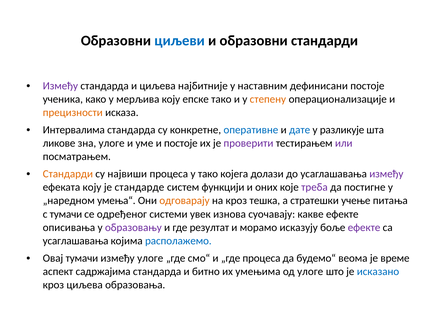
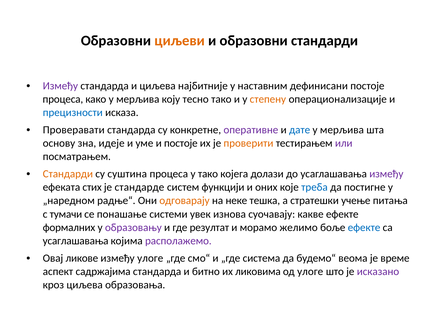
циљеви colour: blue -> orange
ученика at (63, 99): ученика -> процеса
епске: епске -> тесно
прецизности colour: orange -> blue
Интервалима: Интервалима -> Проверавати
оперативне colour: blue -> purple
разликује at (342, 130): разликује -> мерљива
ликове: ликове -> основу
зна улоге: улоге -> идеје
проверити colour: purple -> orange
највиши: највиши -> суштина
ефеката коју: коју -> стих
треба colour: purple -> blue
умења“: умења“ -> радње“
на кроз: кроз -> неке
одређеног: одређеног -> понашање
описивања: описивања -> формалних
исказују: исказују -> желимо
ефекте at (364, 228) colour: purple -> blue
располажемо colour: blue -> purple
Овај тумачи: тумачи -> ликове
„где процеса: процеса -> система
умењима: умењима -> ликовима
исказано colour: blue -> purple
